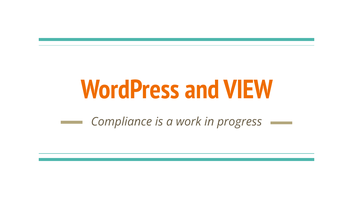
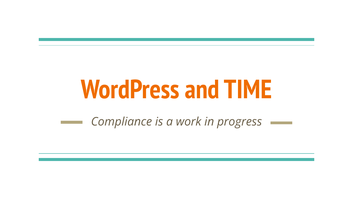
VIEW: VIEW -> TIME
